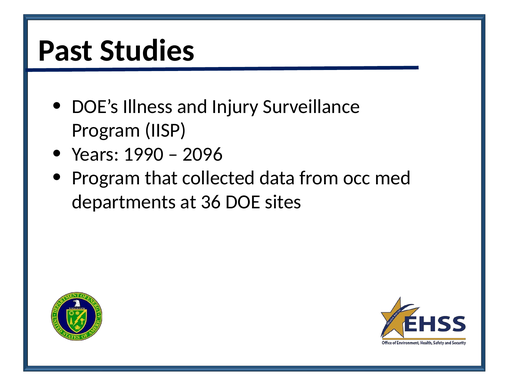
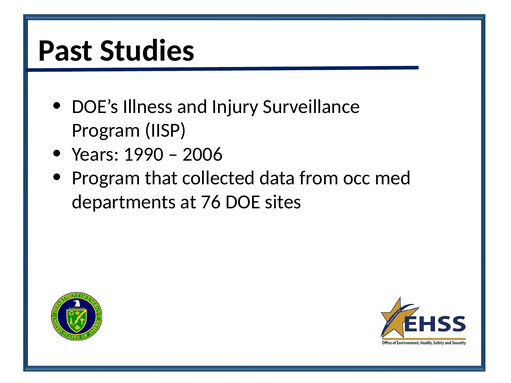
2096: 2096 -> 2006
36: 36 -> 76
